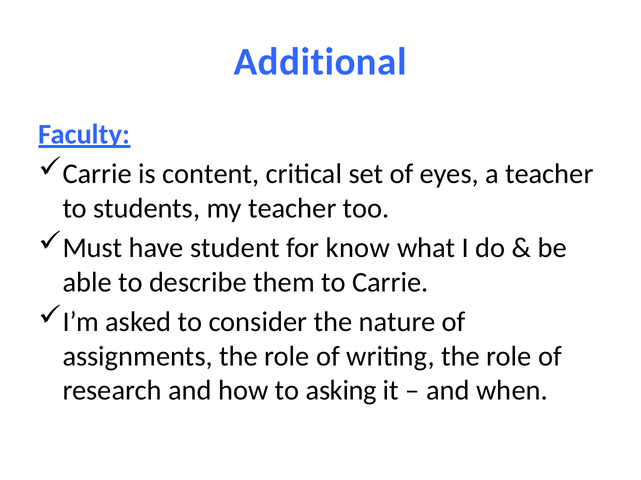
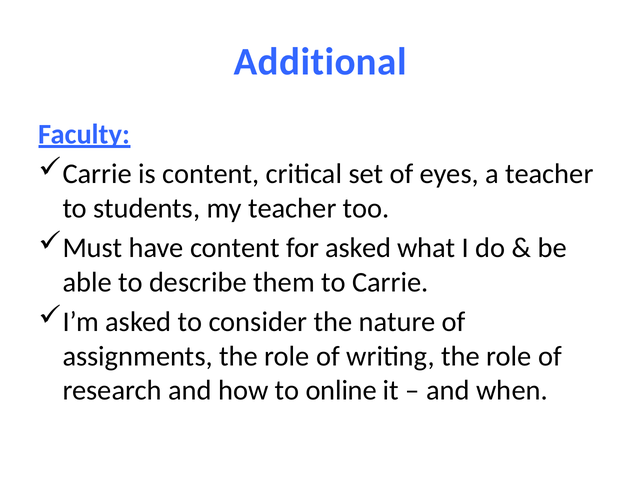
have student: student -> content
for know: know -> asked
asking: asking -> online
